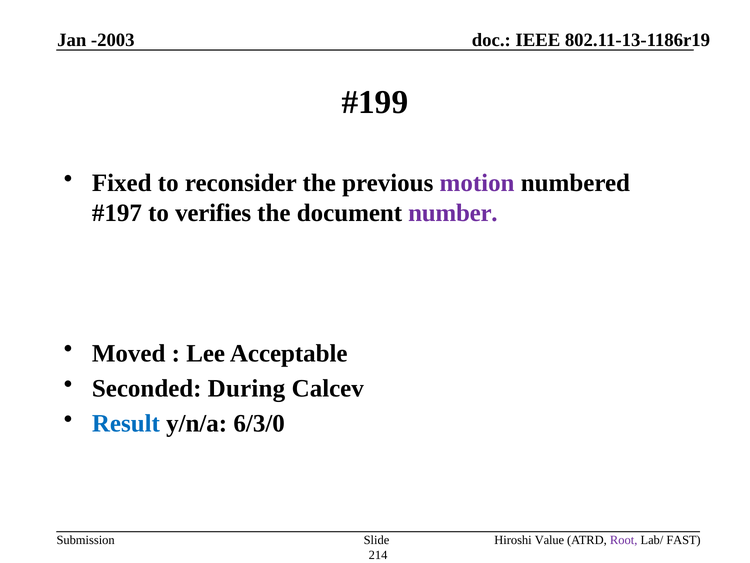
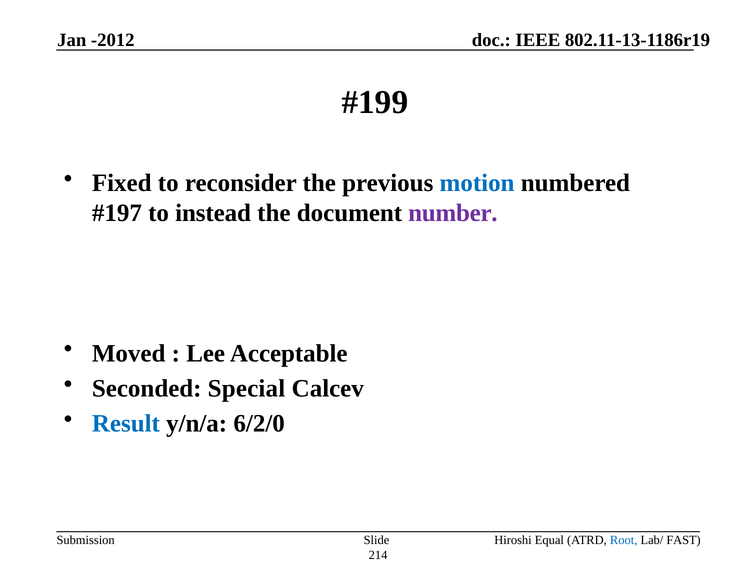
-2003: -2003 -> -2012
motion colour: purple -> blue
verifies: verifies -> instead
During: During -> Special
6/3/0: 6/3/0 -> 6/2/0
Value: Value -> Equal
Root colour: purple -> blue
